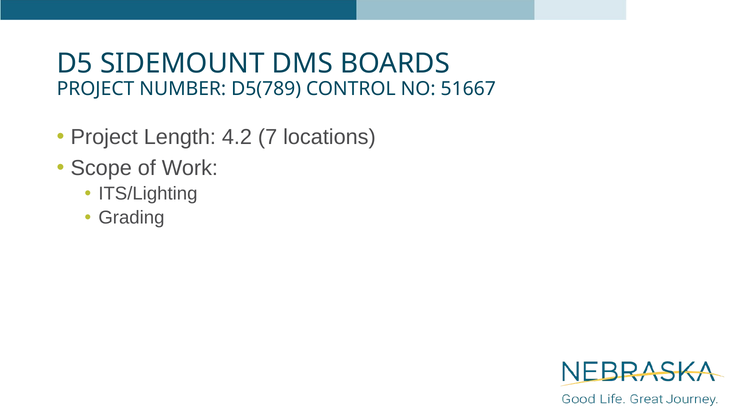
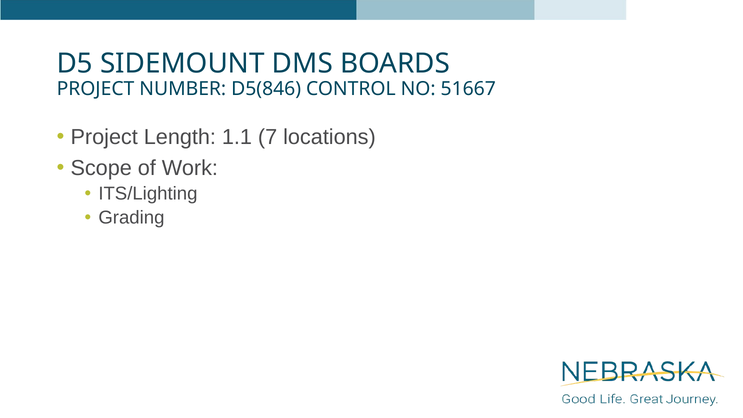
D5(789: D5(789 -> D5(846
4.2: 4.2 -> 1.1
